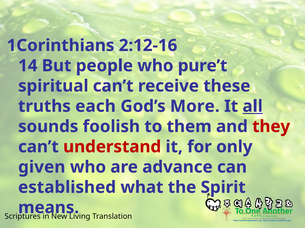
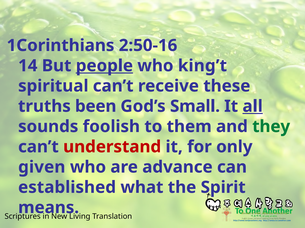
2:12-16: 2:12-16 -> 2:50-16
people underline: none -> present
pure’t: pure’t -> king’t
each: each -> been
More: More -> Small
they colour: red -> green
